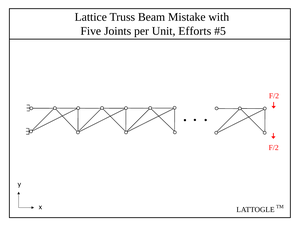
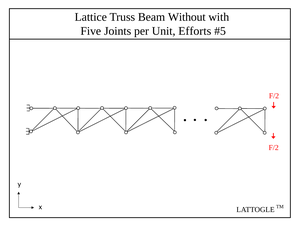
Mistake: Mistake -> Without
